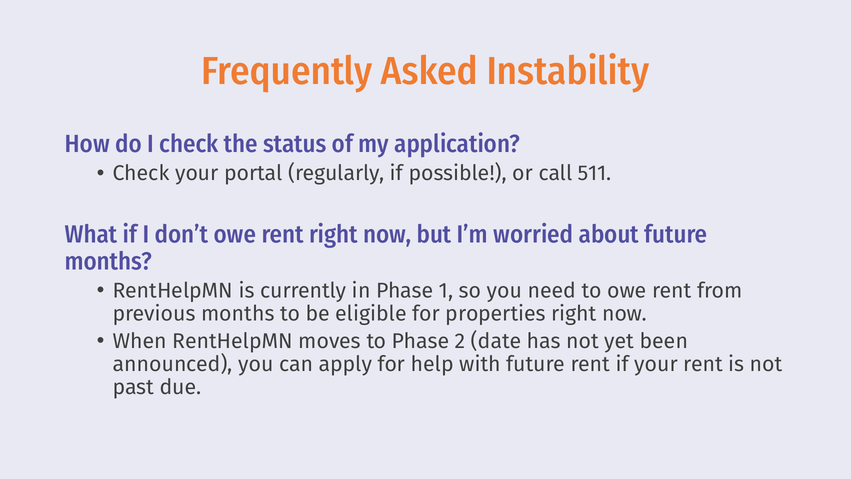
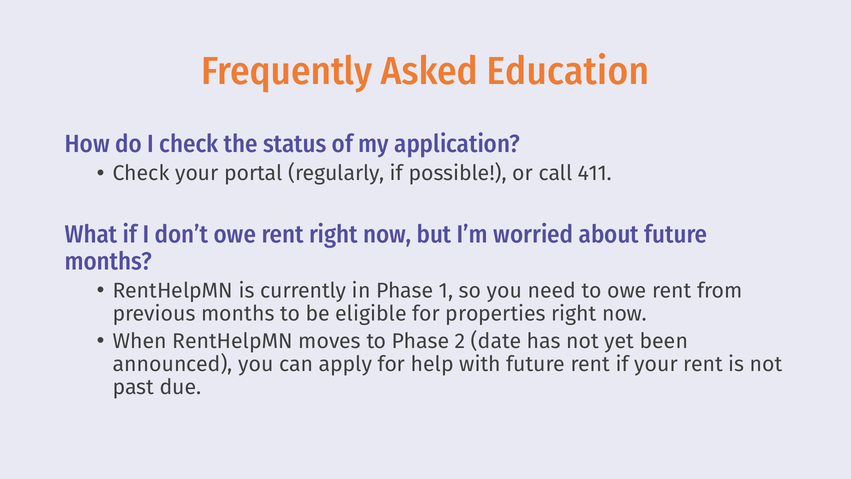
Instability: Instability -> Education
511: 511 -> 411
